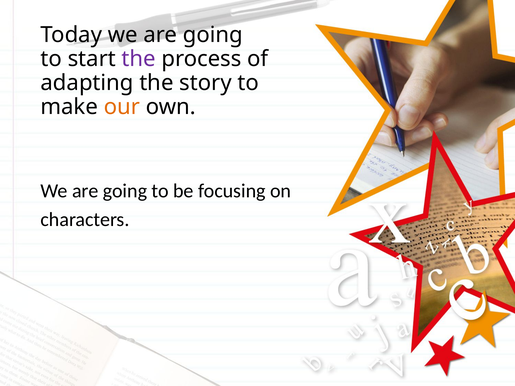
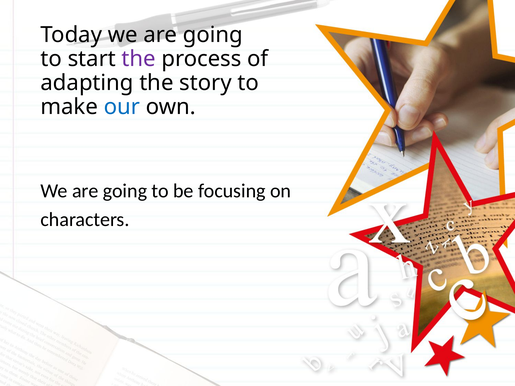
our colour: orange -> blue
